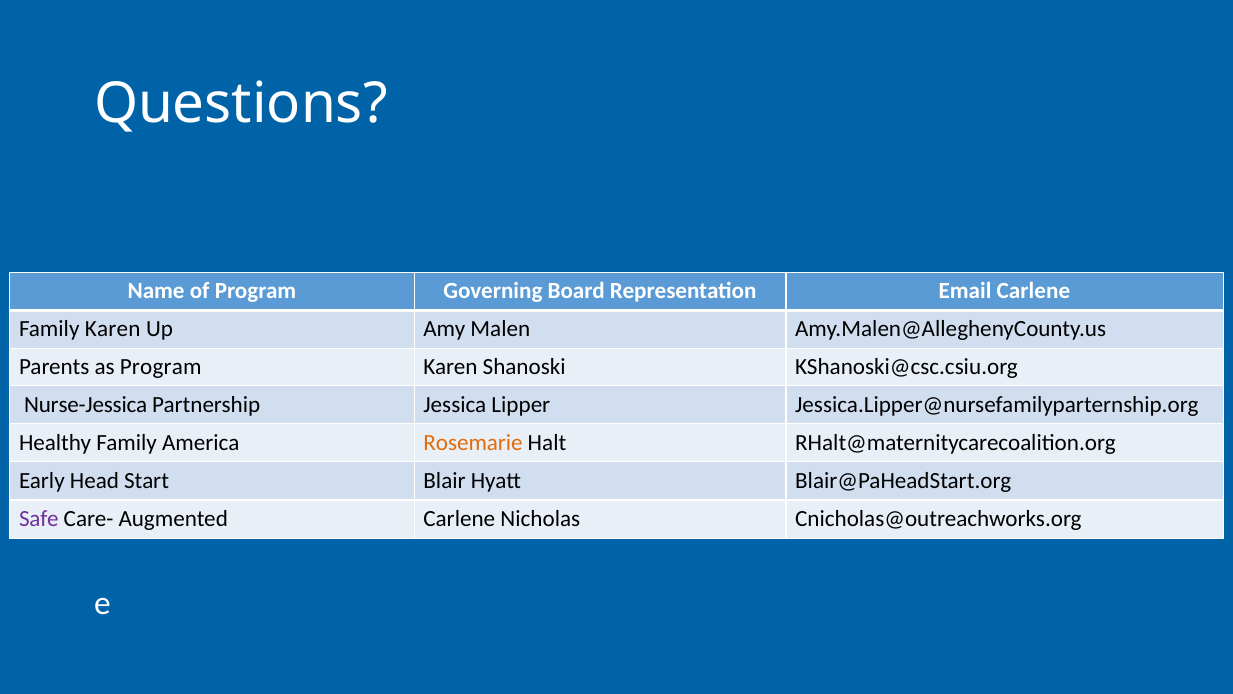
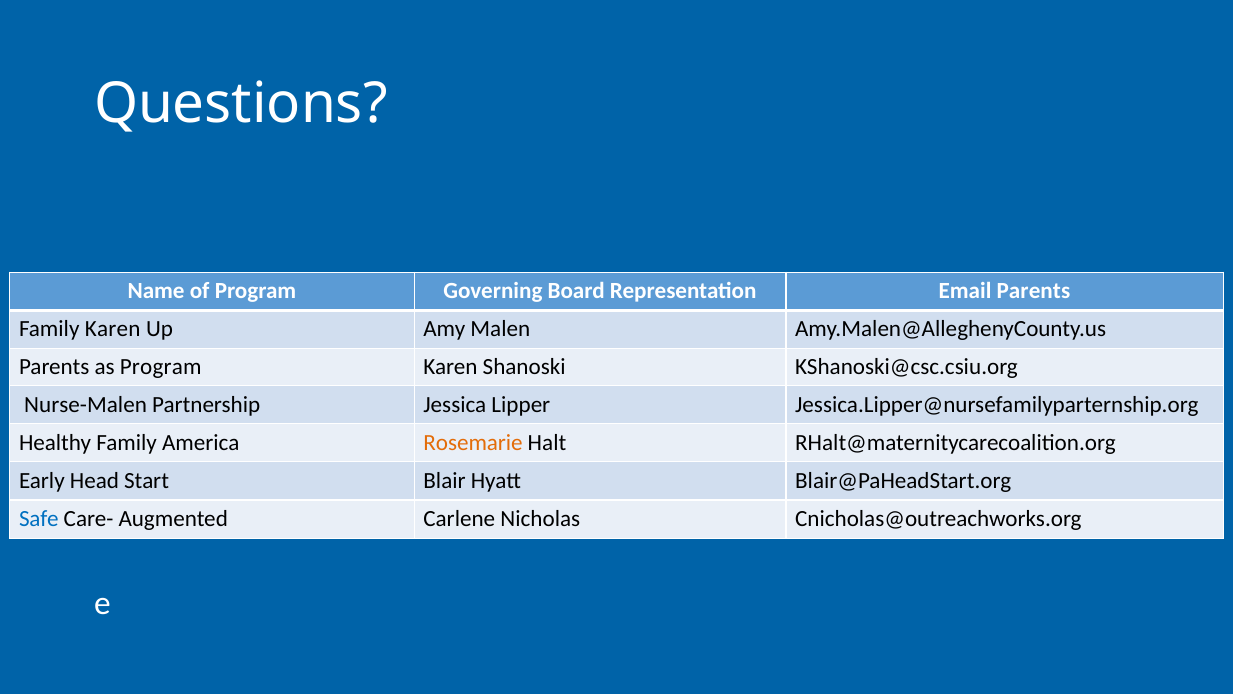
Email Carlene: Carlene -> Parents
Nurse-Jessica: Nurse-Jessica -> Nurse-Malen
Safe colour: purple -> blue
